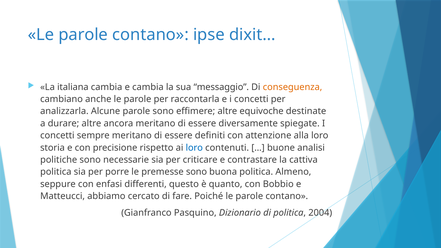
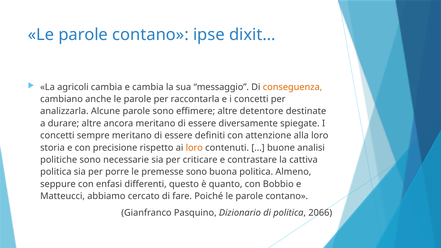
italiana: italiana -> agricoli
equivoche: equivoche -> detentore
loro at (194, 148) colour: blue -> orange
2004: 2004 -> 2066
